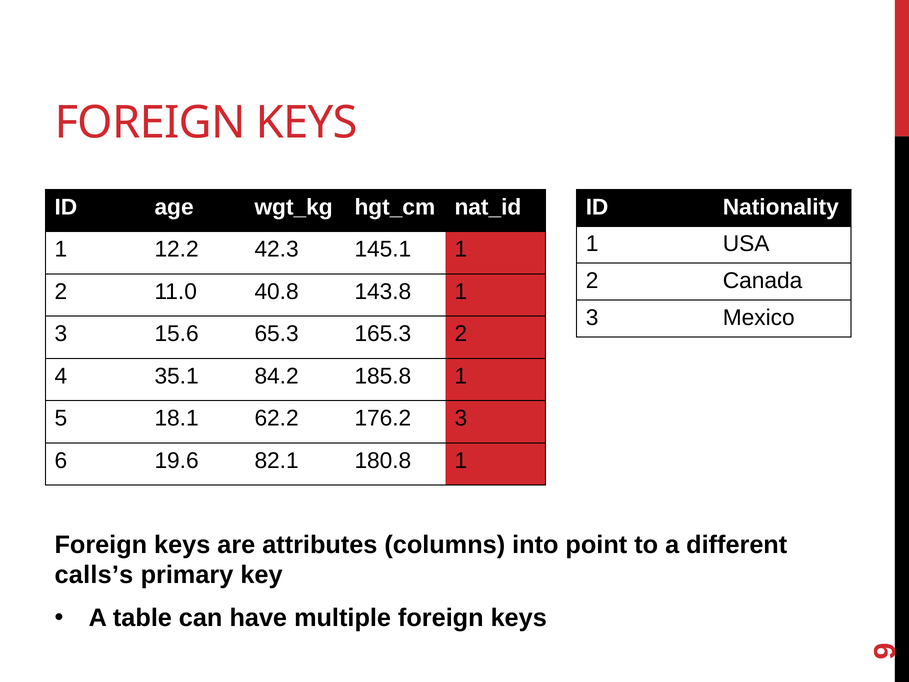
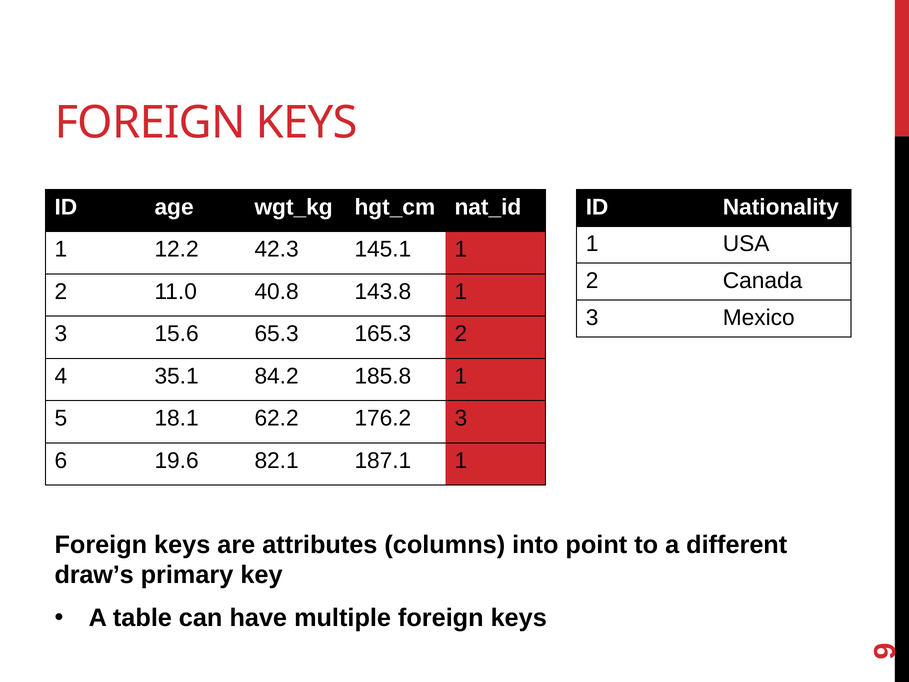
180.8: 180.8 -> 187.1
calls’s: calls’s -> draw’s
